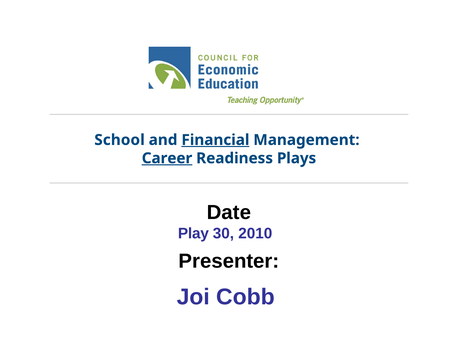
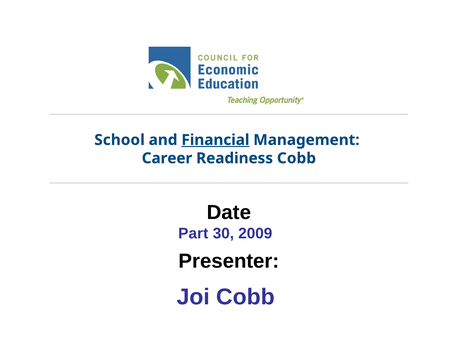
Career underline: present -> none
Readiness Plays: Plays -> Cobb
Play: Play -> Part
2010: 2010 -> 2009
